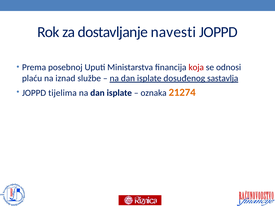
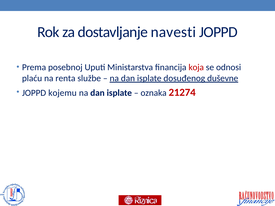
iznad: iznad -> renta
sastavlja: sastavlja -> duševne
tijelima: tijelima -> kojemu
21274 colour: orange -> red
